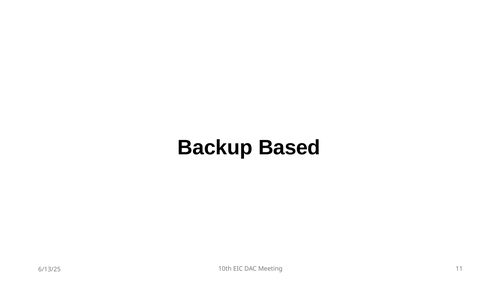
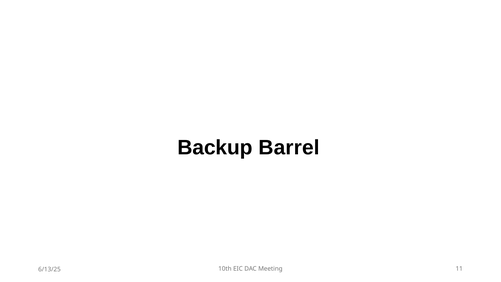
Based: Based -> Barrel
